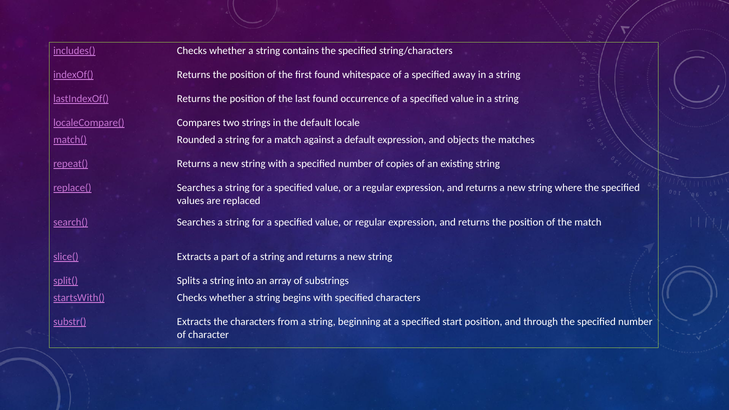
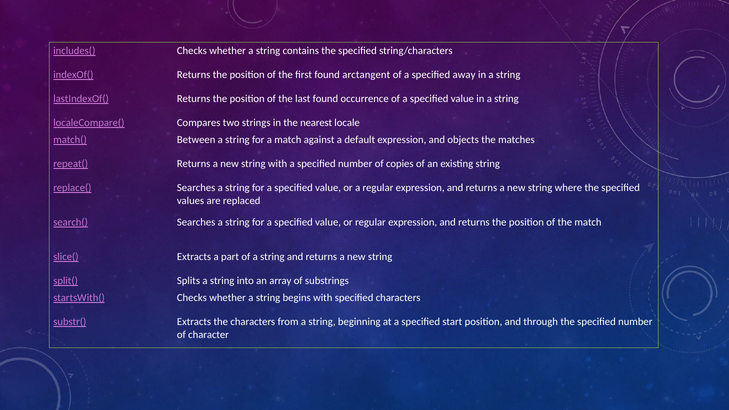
whitespace: whitespace -> arctangent
the default: default -> nearest
Rounded: Rounded -> Between
